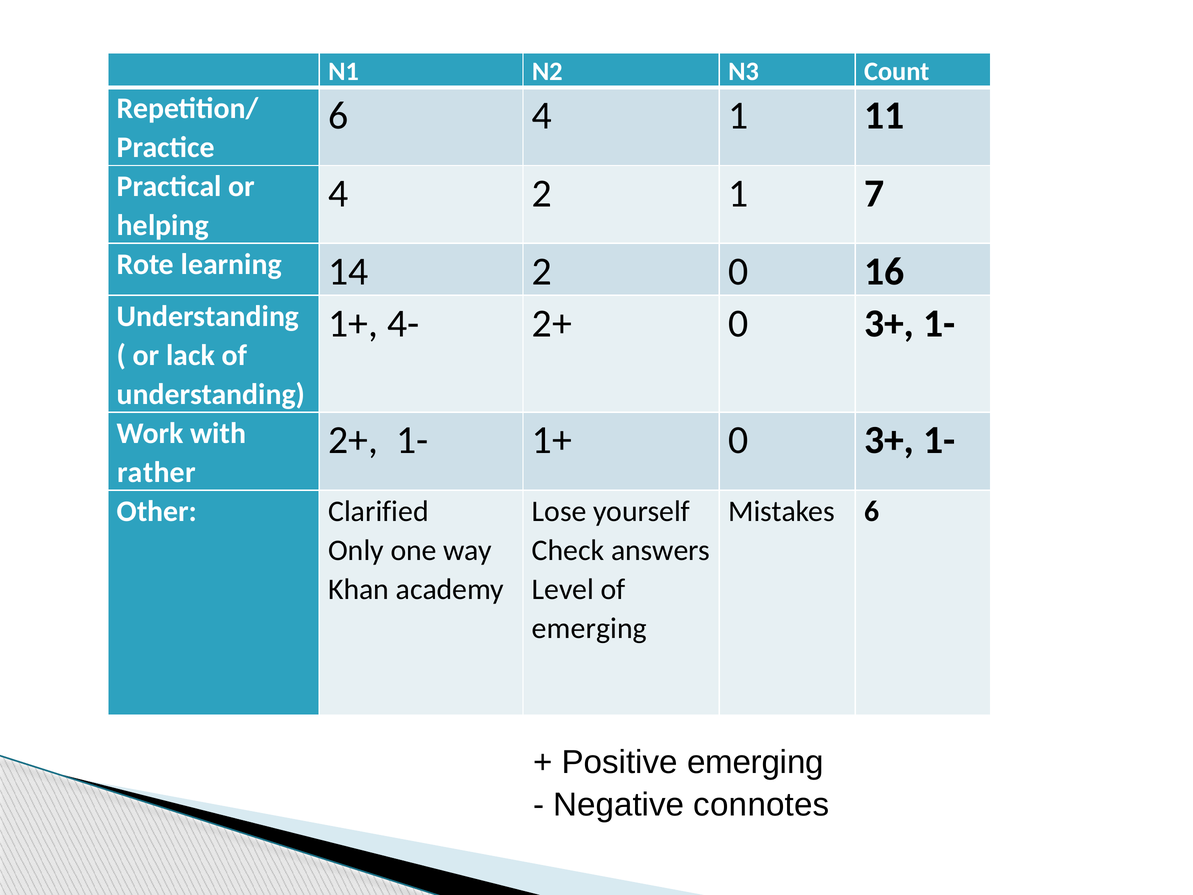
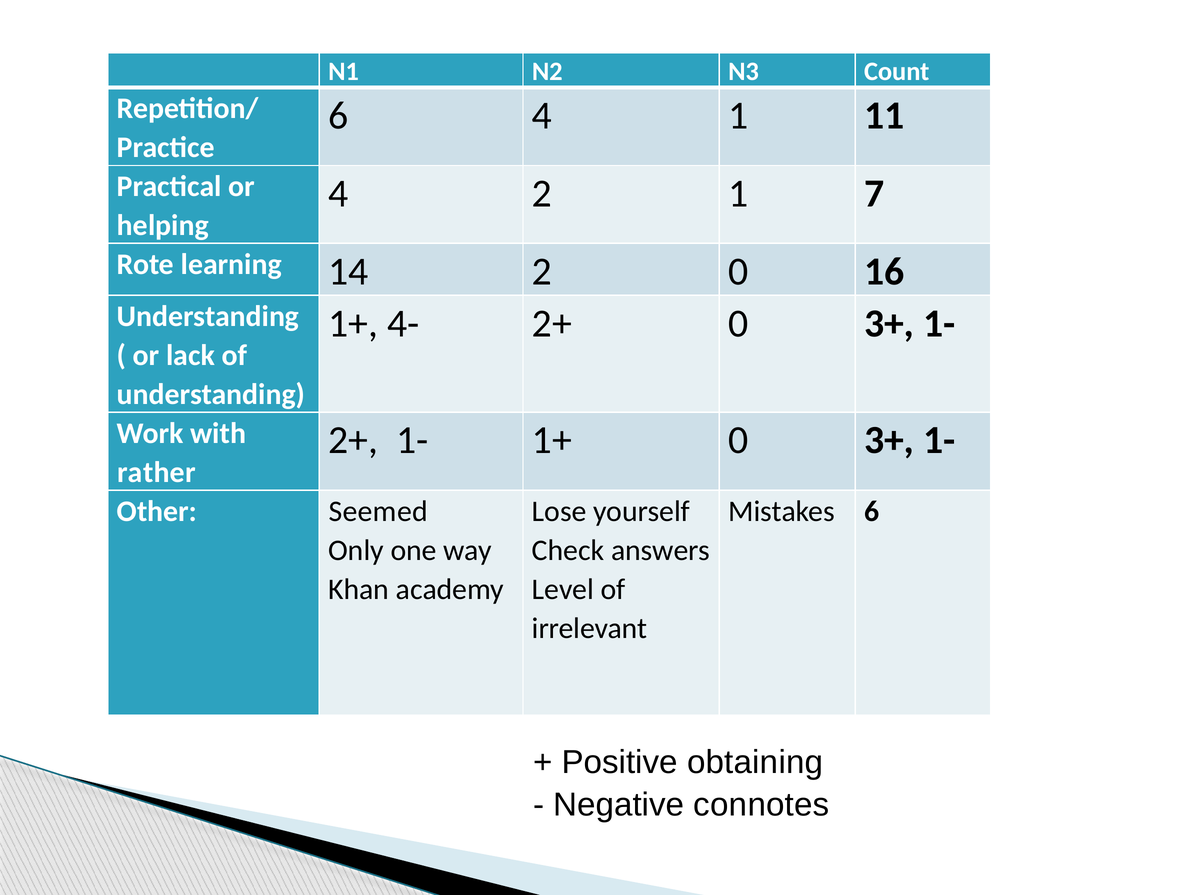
Clarified: Clarified -> Seemed
emerging at (589, 628): emerging -> irrelevant
Positive emerging: emerging -> obtaining
